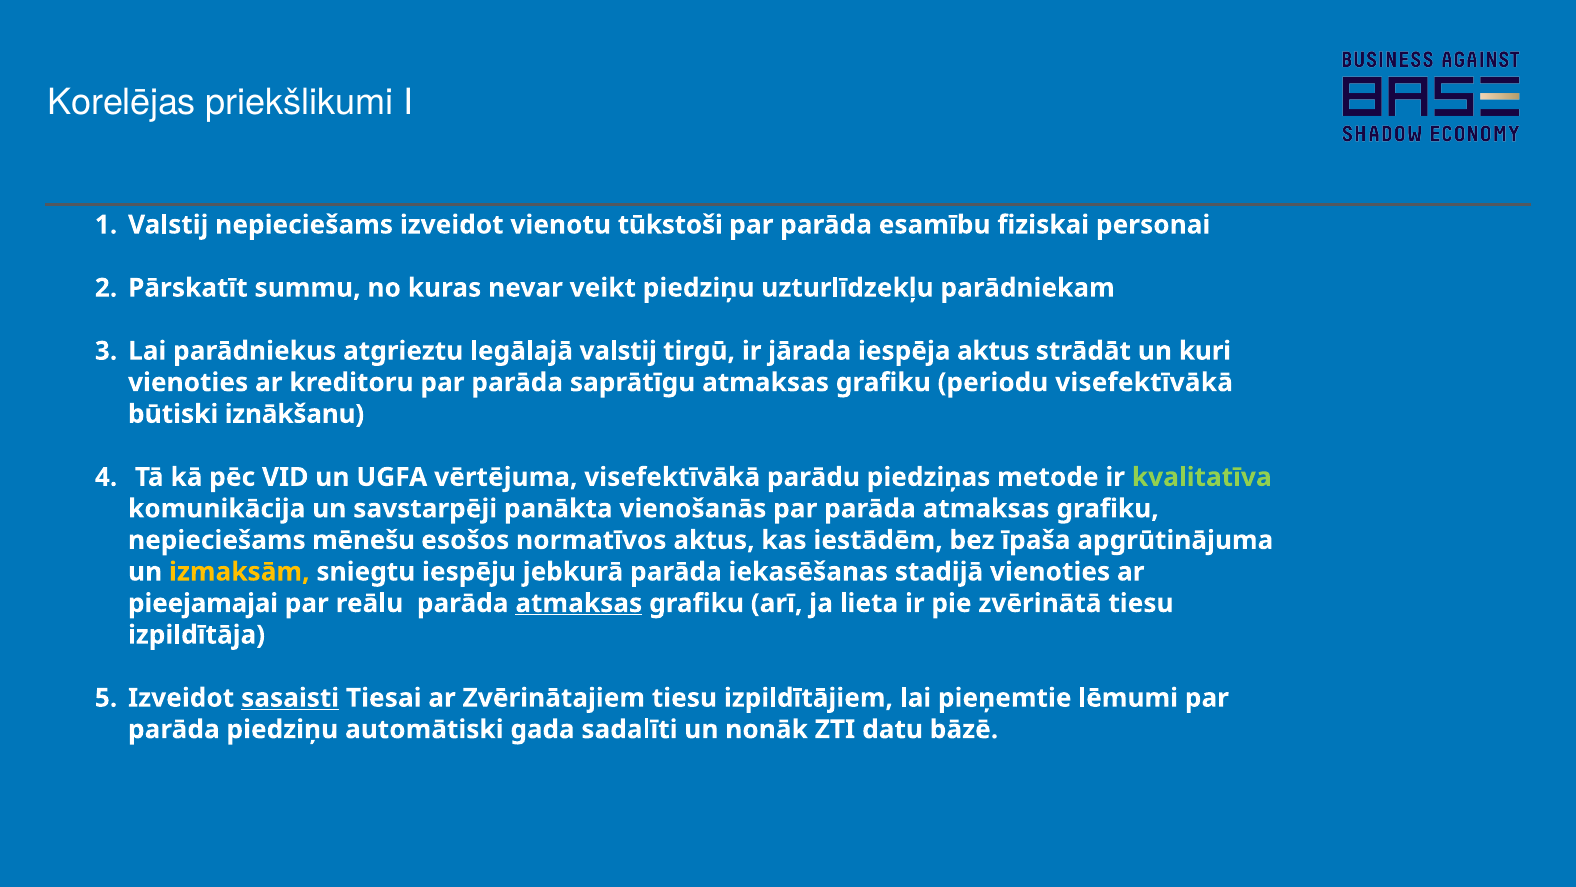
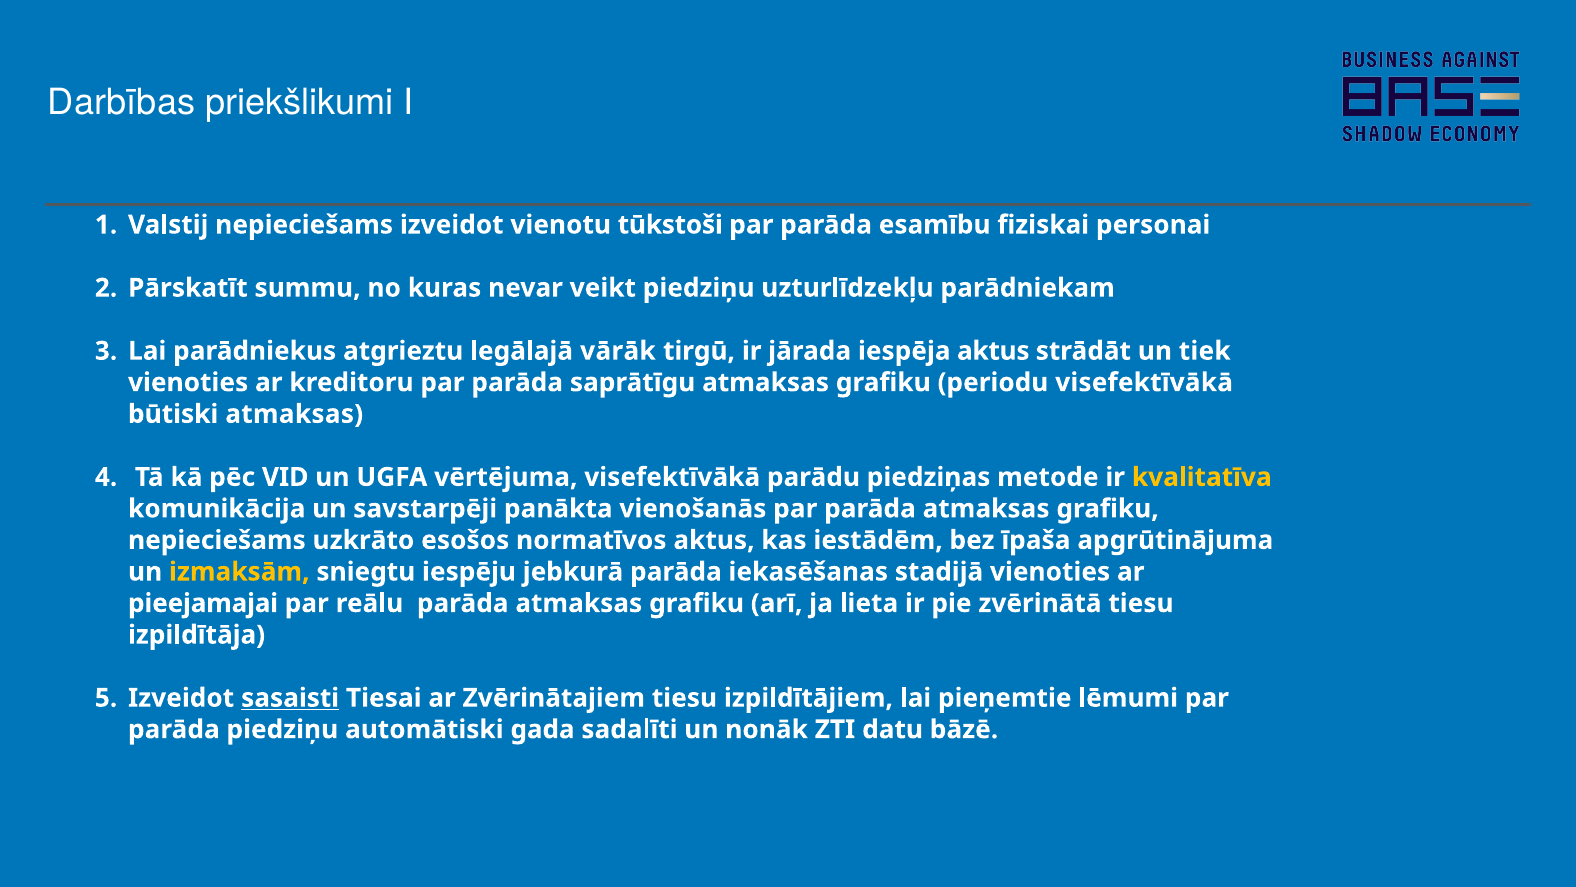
Korelējas: Korelējas -> Darbības
legālajā valstij: valstij -> vārāk
kuri: kuri -> tiek
būtiski iznākšanu: iznākšanu -> atmaksas
kvalitatīva colour: light green -> yellow
mēnešu: mēnešu -> uzkrāto
atmaksas at (579, 603) underline: present -> none
